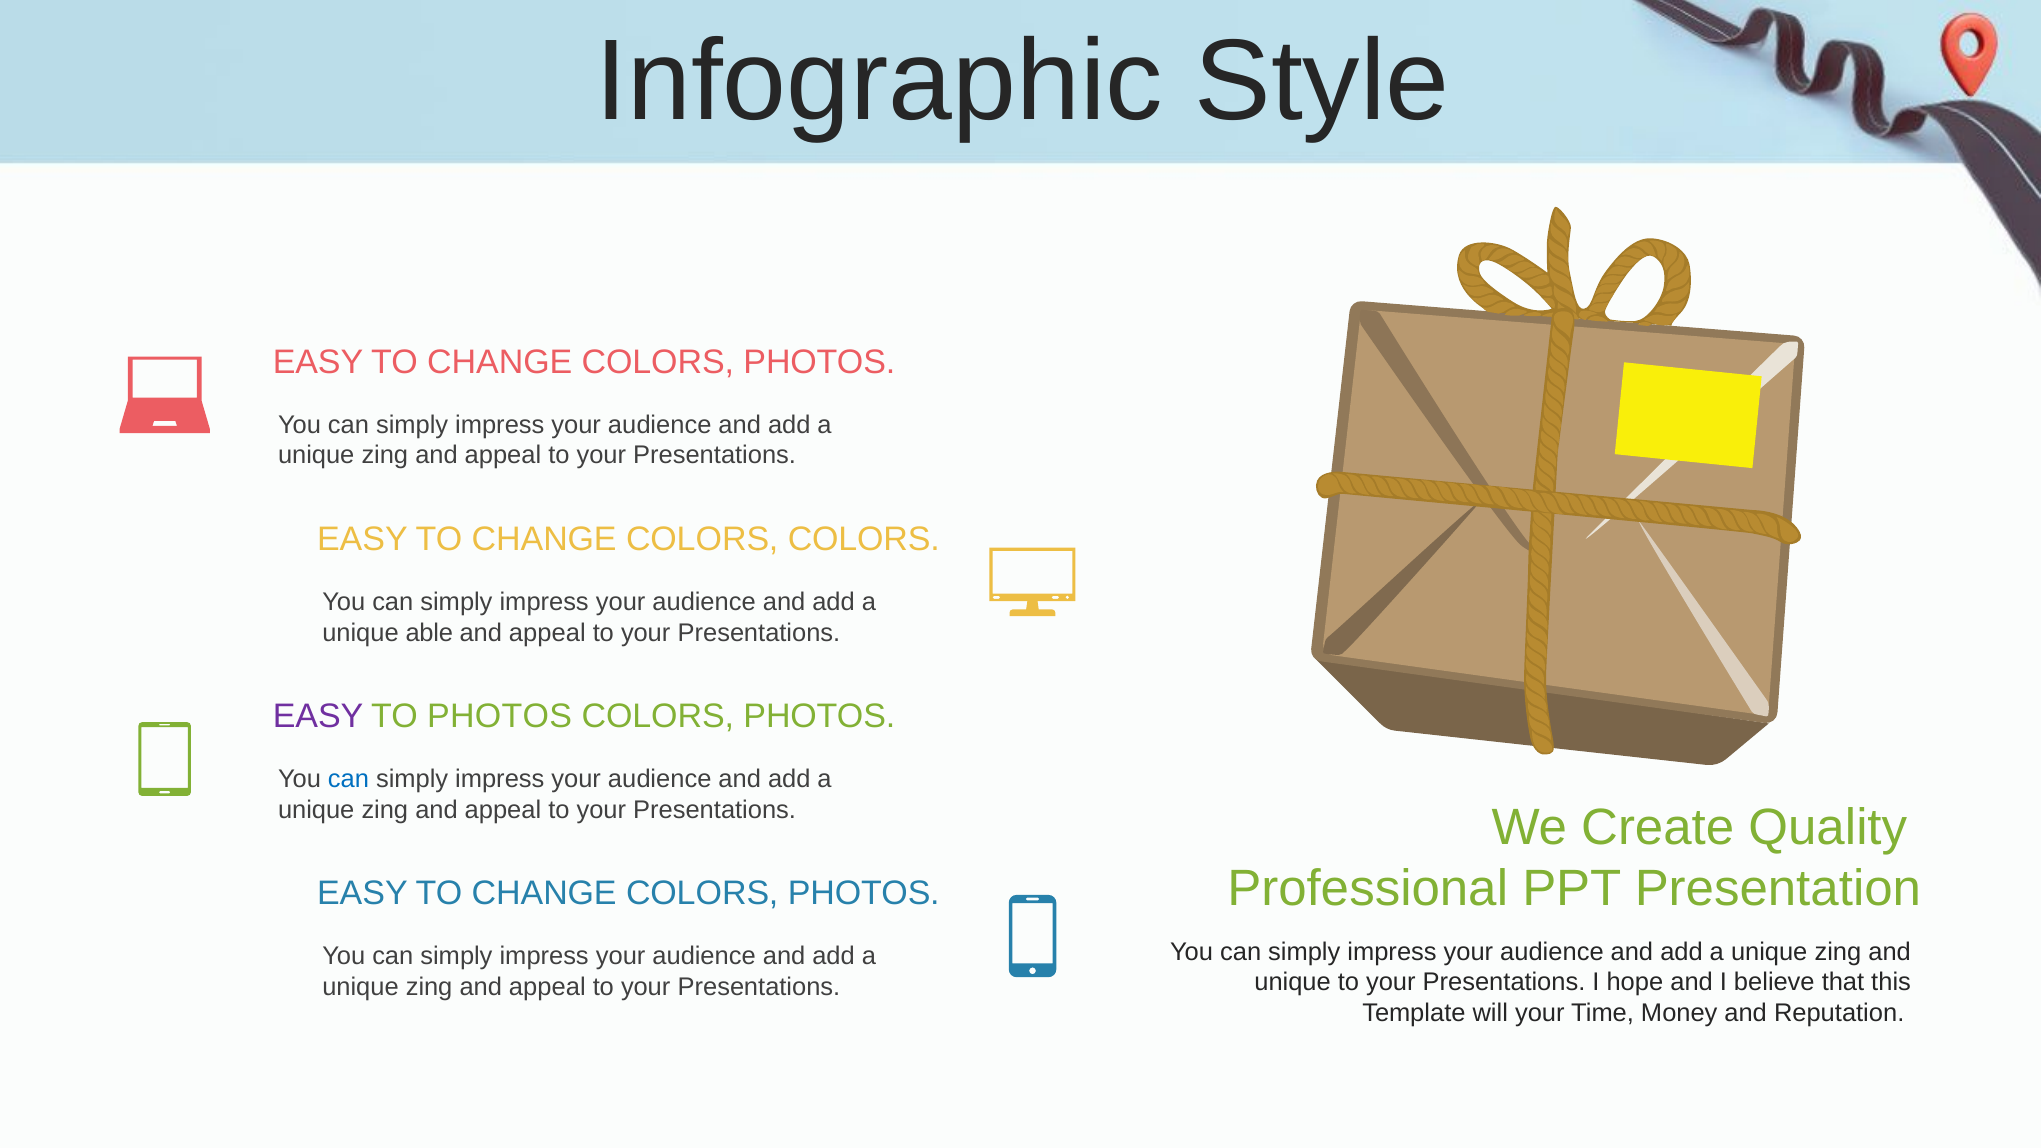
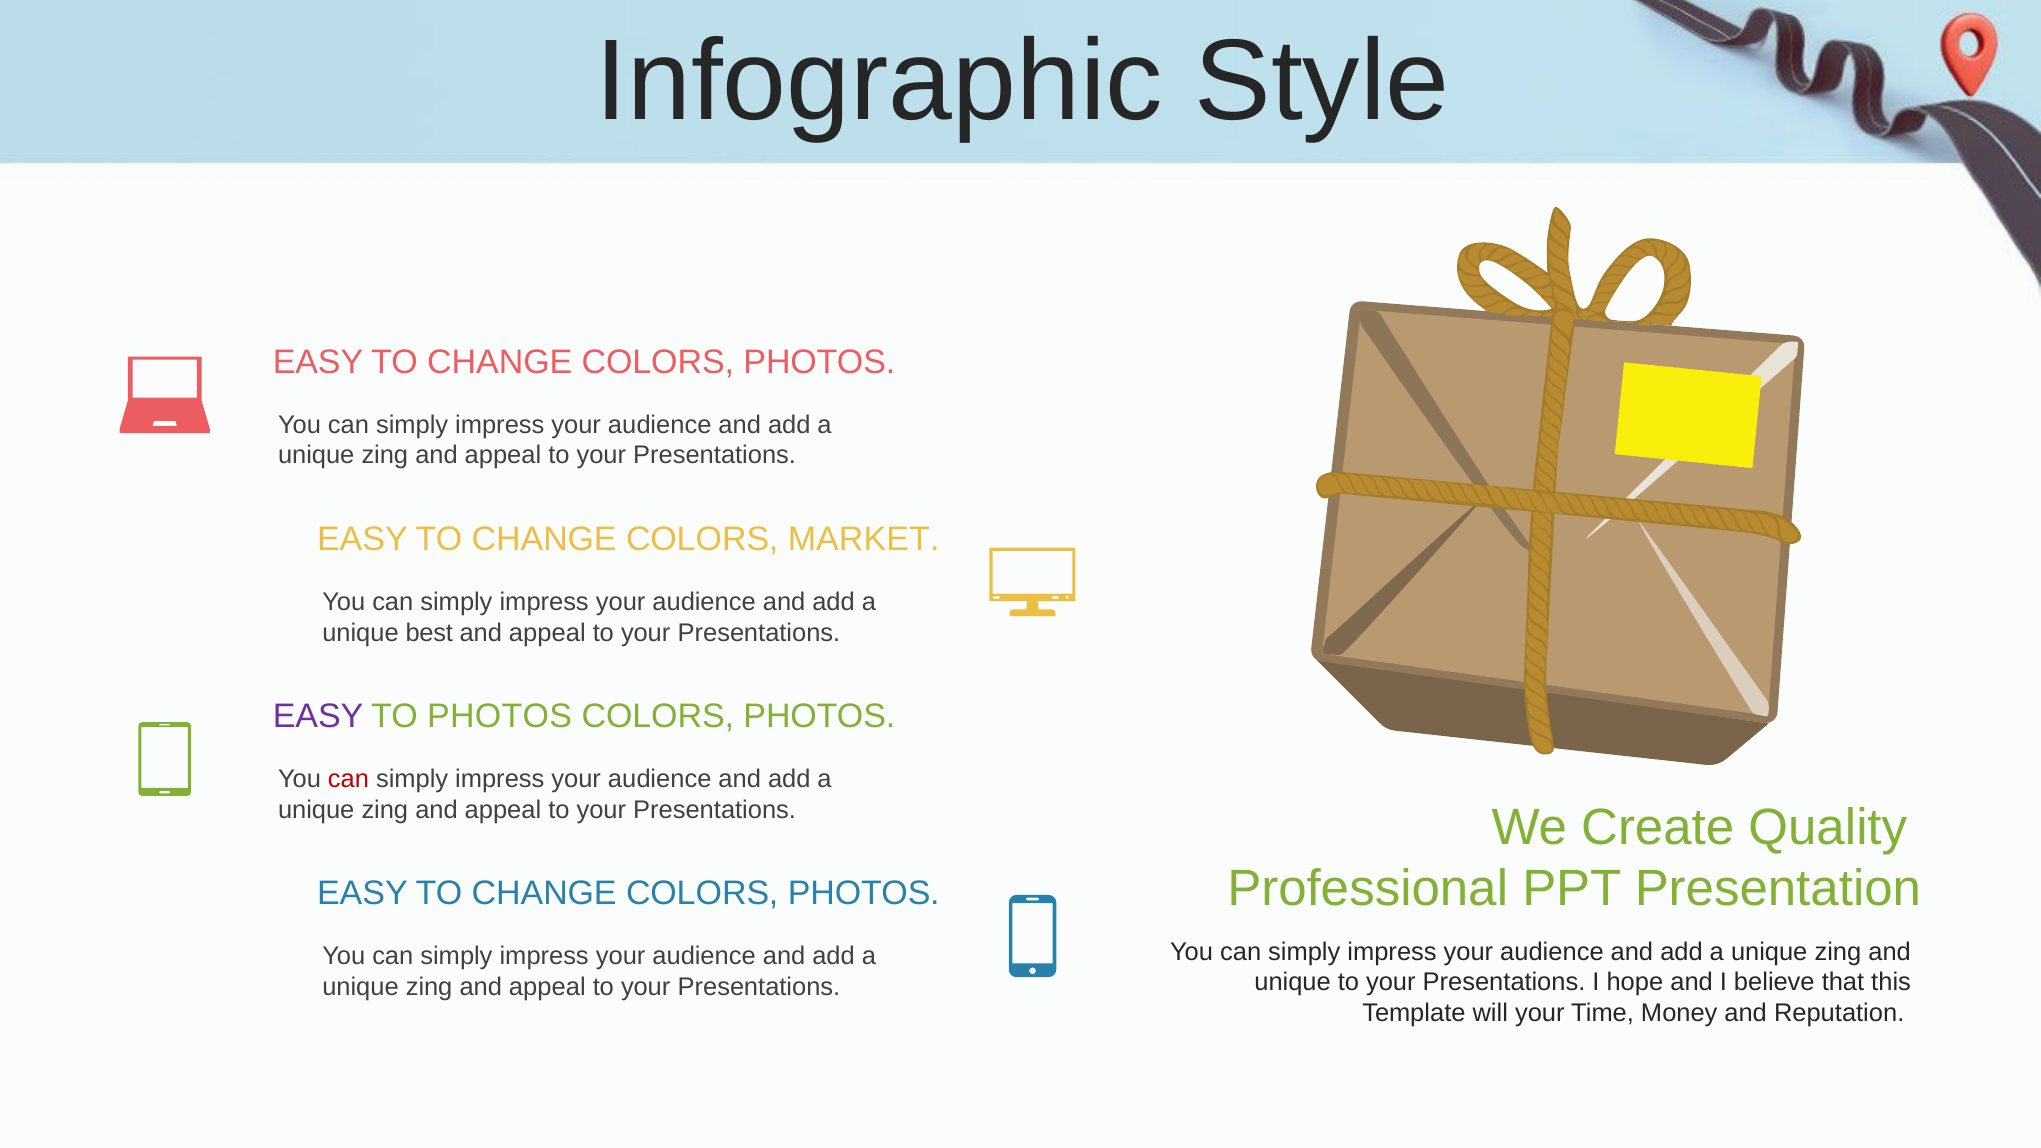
COLORS COLORS: COLORS -> MARKET
able: able -> best
can at (348, 779) colour: blue -> red
